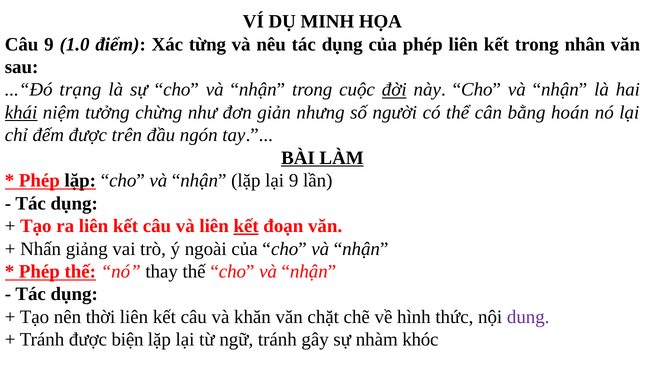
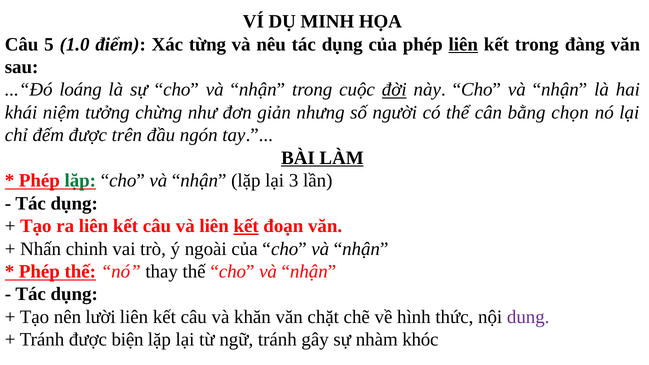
Câu 9: 9 -> 5
liên at (463, 44) underline: none -> present
nhân: nhân -> đàng
trạng: trạng -> loáng
khái underline: present -> none
hoán: hoán -> chọn
lặp at (80, 181) colour: black -> green
lại 9: 9 -> 3
giảng: giảng -> chinh
thời: thời -> lười
